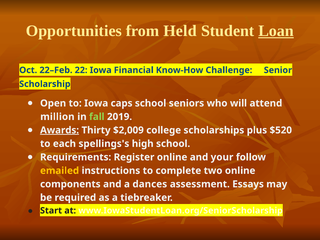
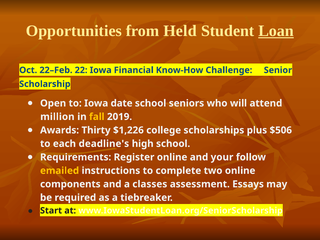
caps: caps -> date
fall colour: light green -> yellow
Awards underline: present -> none
$2,009: $2,009 -> $1,226
$520: $520 -> $506
spellings's: spellings's -> deadline's
dances: dances -> classes
